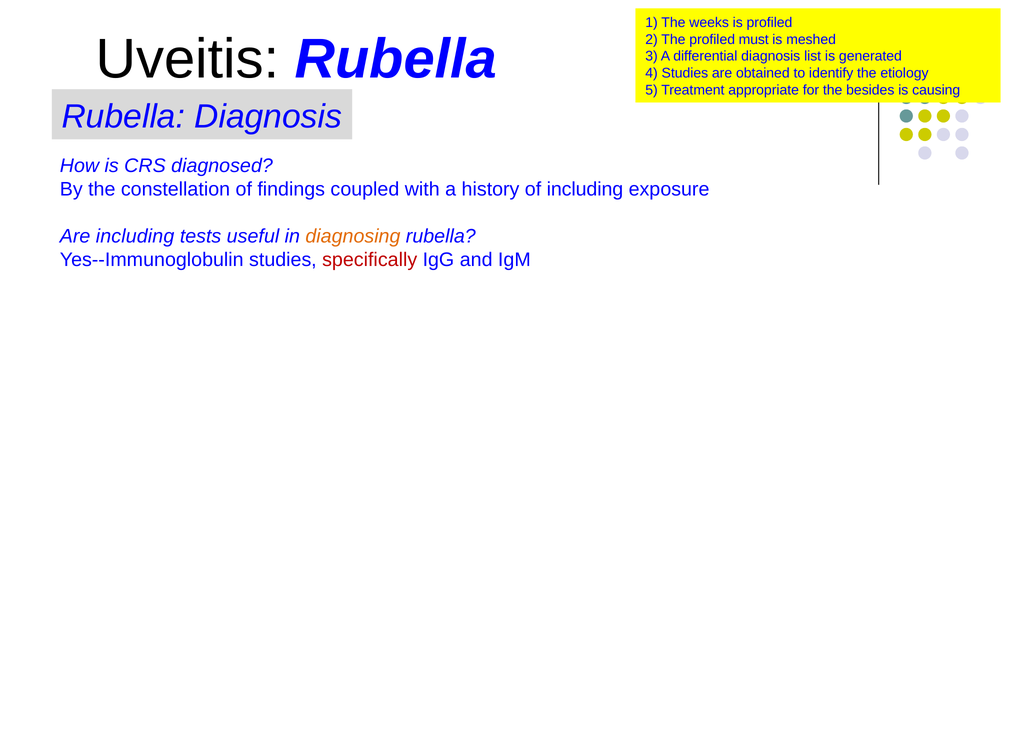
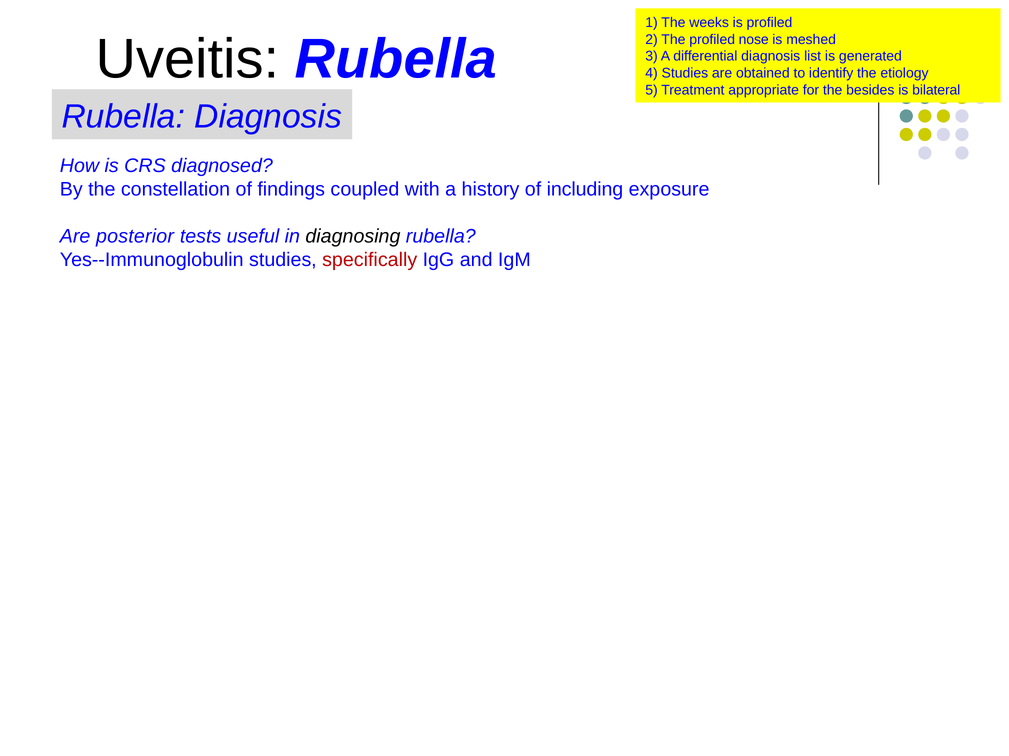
must: must -> nose
causing: causing -> bilateral
Are including: including -> posterior
diagnosing colour: orange -> black
